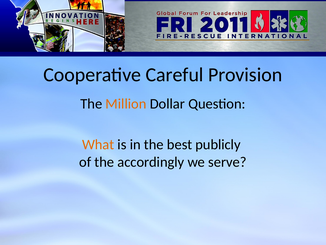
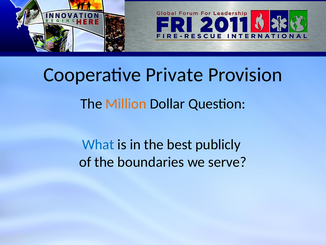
Careful: Careful -> Private
What colour: orange -> blue
accordingly: accordingly -> boundaries
